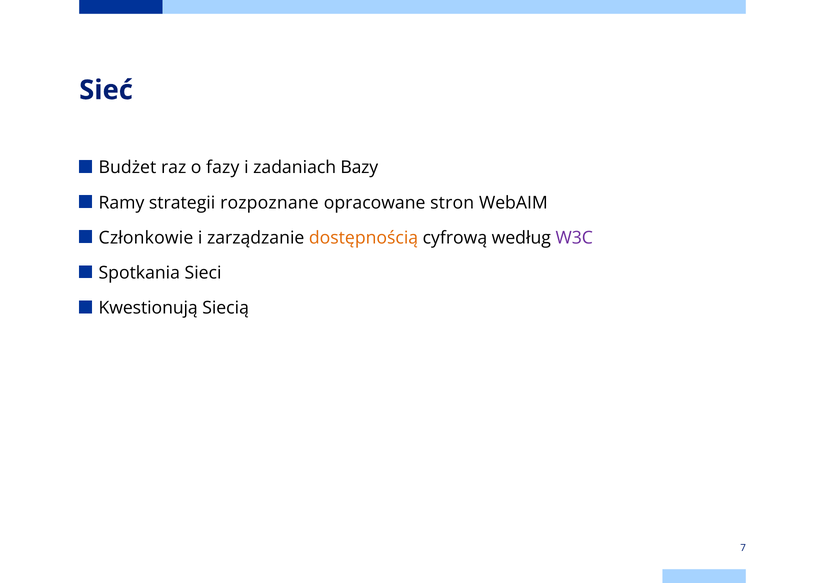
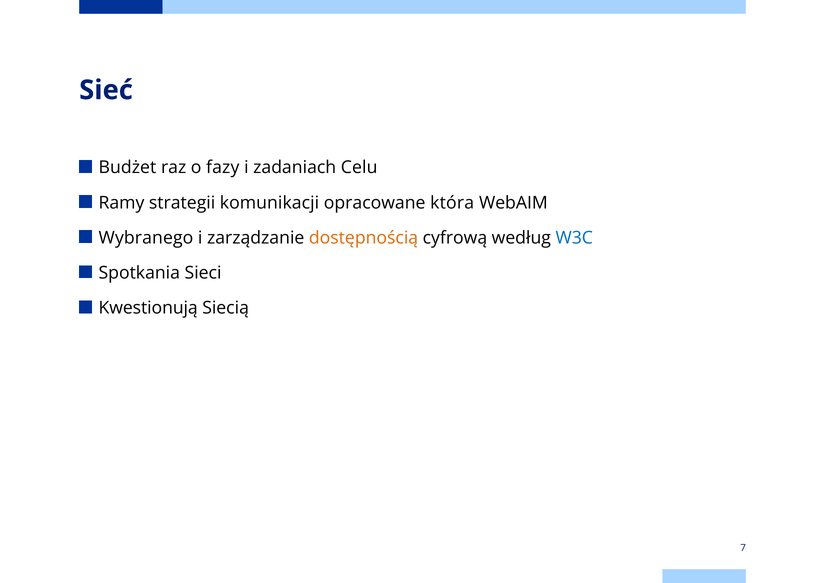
Bazy: Bazy -> Celu
rozpoznane: rozpoznane -> komunikacji
stron: stron -> która
Członkowie: Członkowie -> Wybranego
W3C colour: purple -> blue
